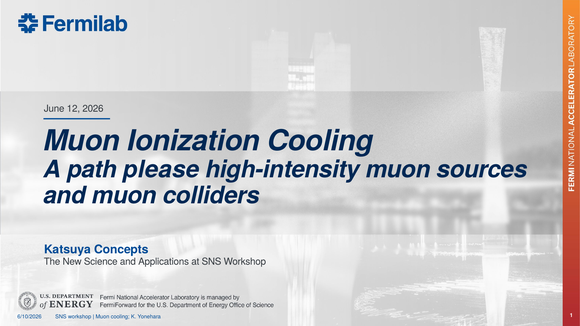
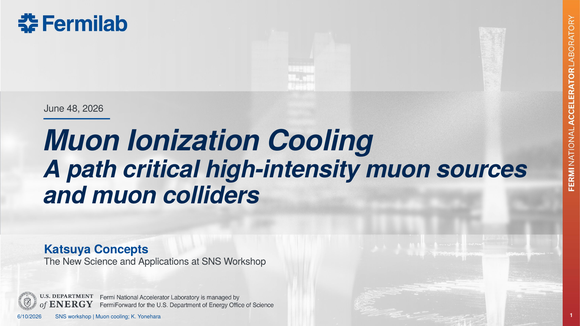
12: 12 -> 48
please: please -> critical
